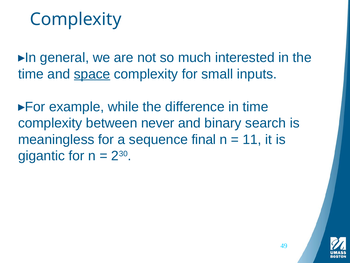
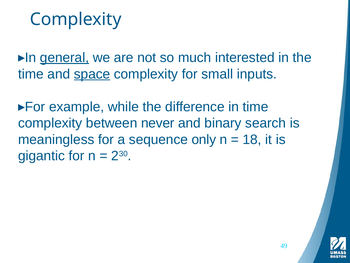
general underline: none -> present
final: final -> only
11: 11 -> 18
